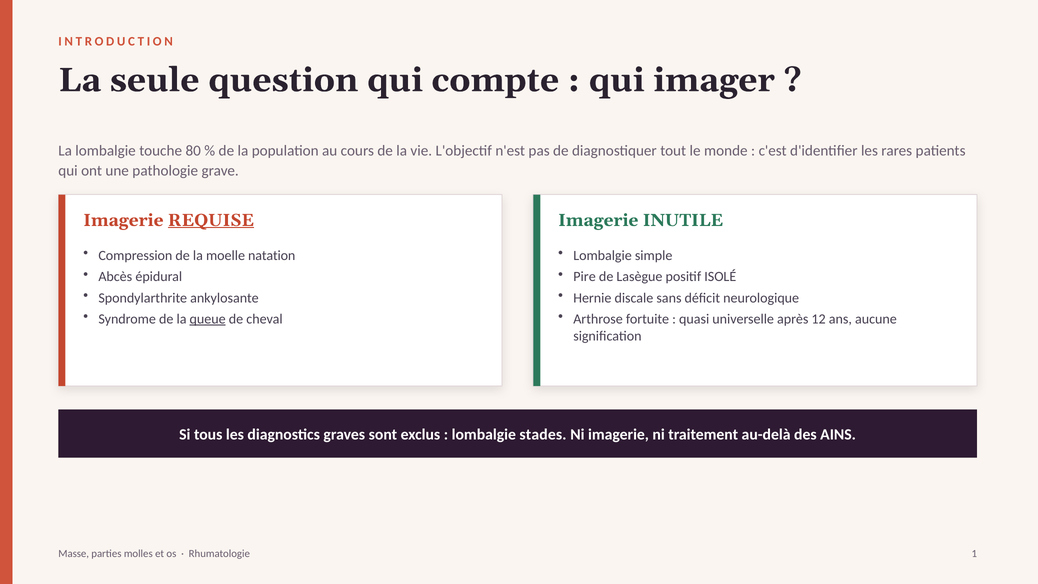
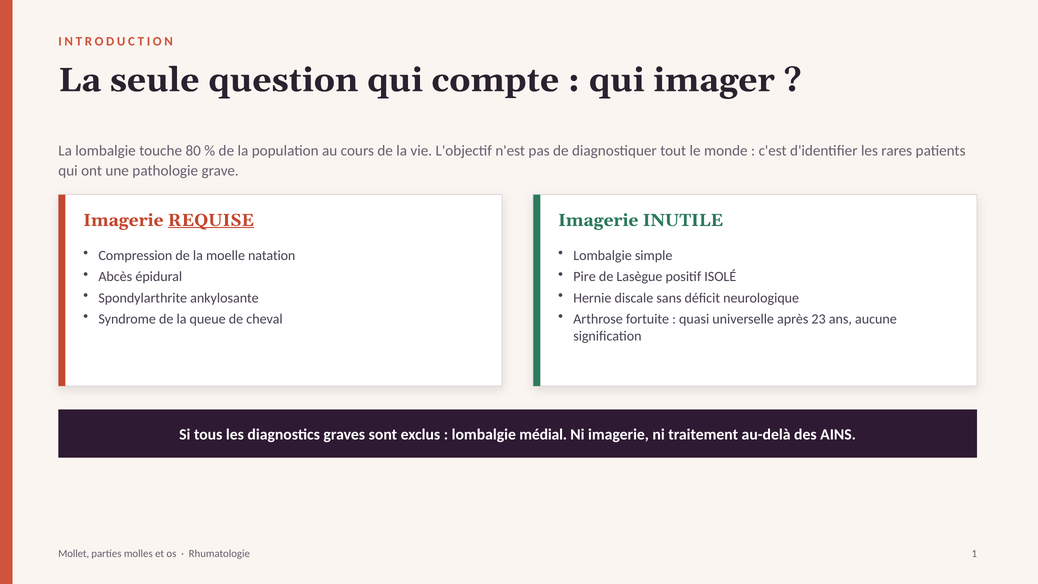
queue underline: present -> none
12: 12 -> 23
stades: stades -> médial
Masse: Masse -> Mollet
